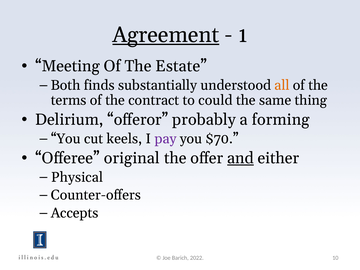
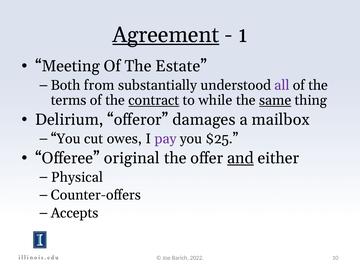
finds: finds -> from
all colour: orange -> purple
contract underline: none -> present
could: could -> while
same underline: none -> present
probably: probably -> damages
forming: forming -> mailbox
keels: keels -> owes
$70: $70 -> $25
